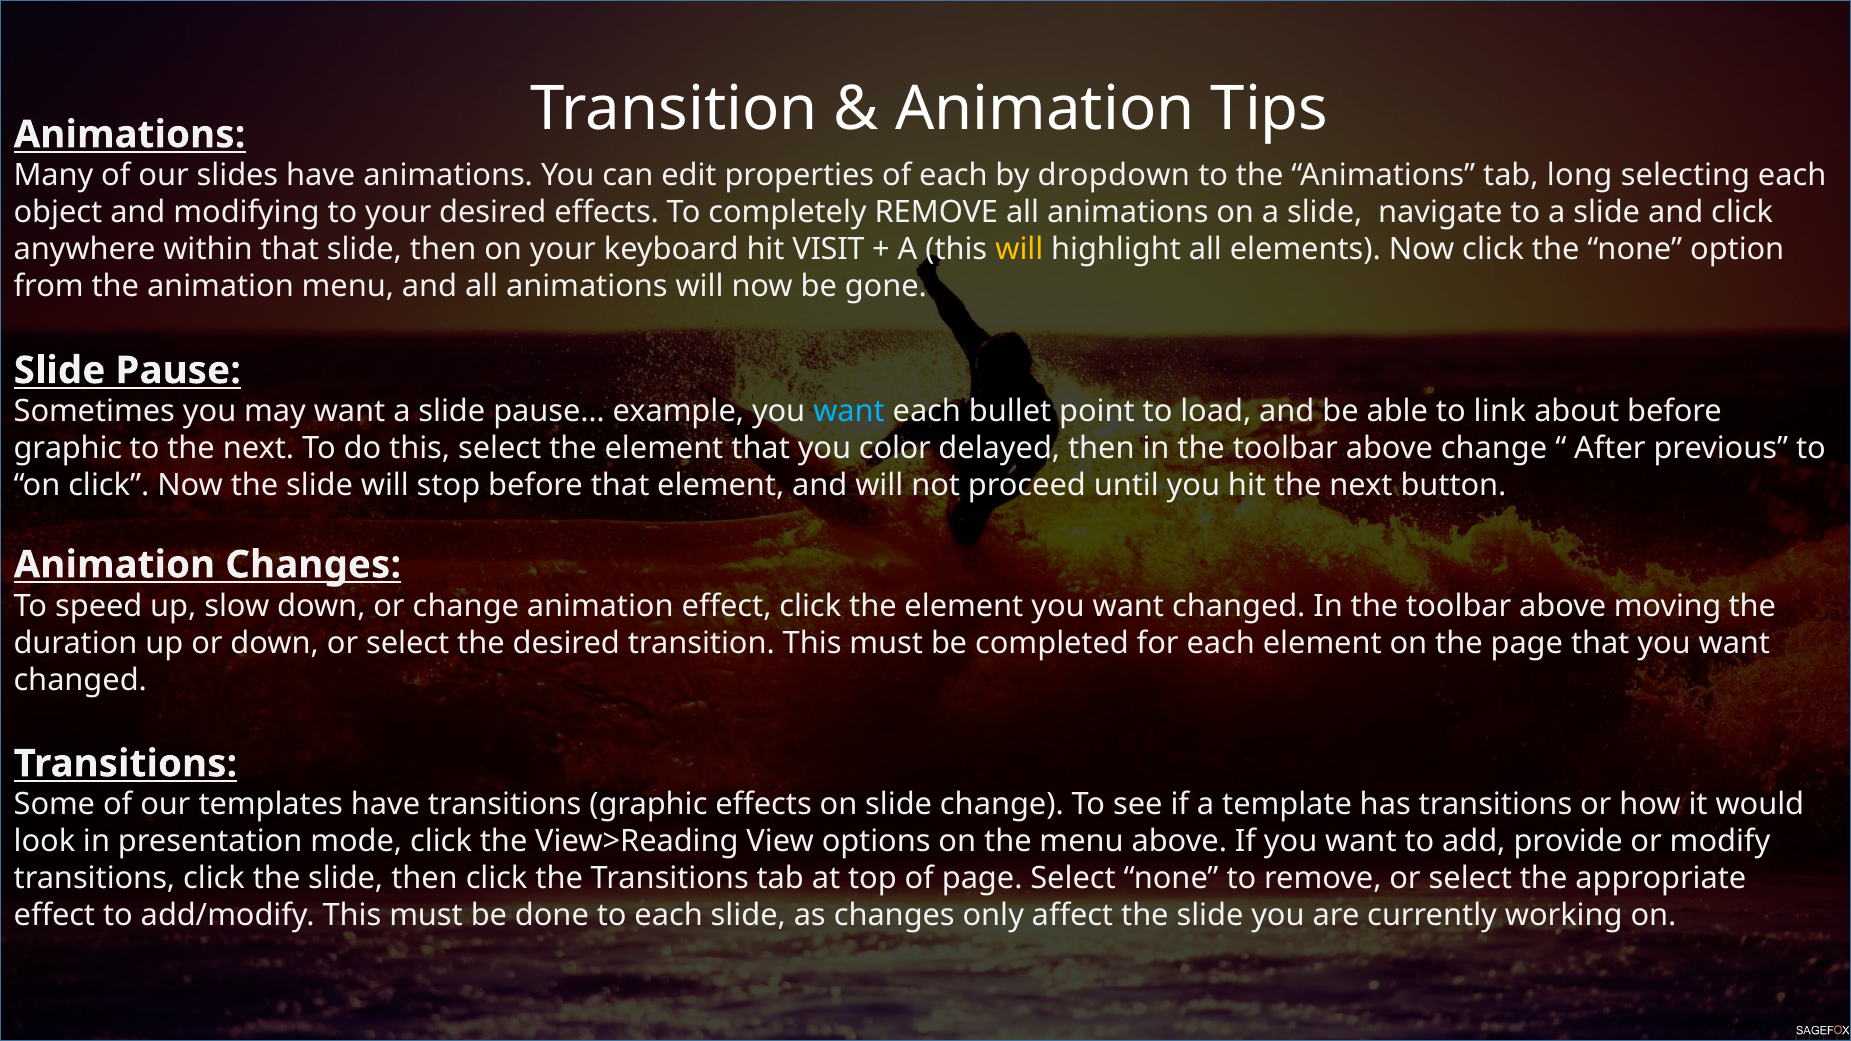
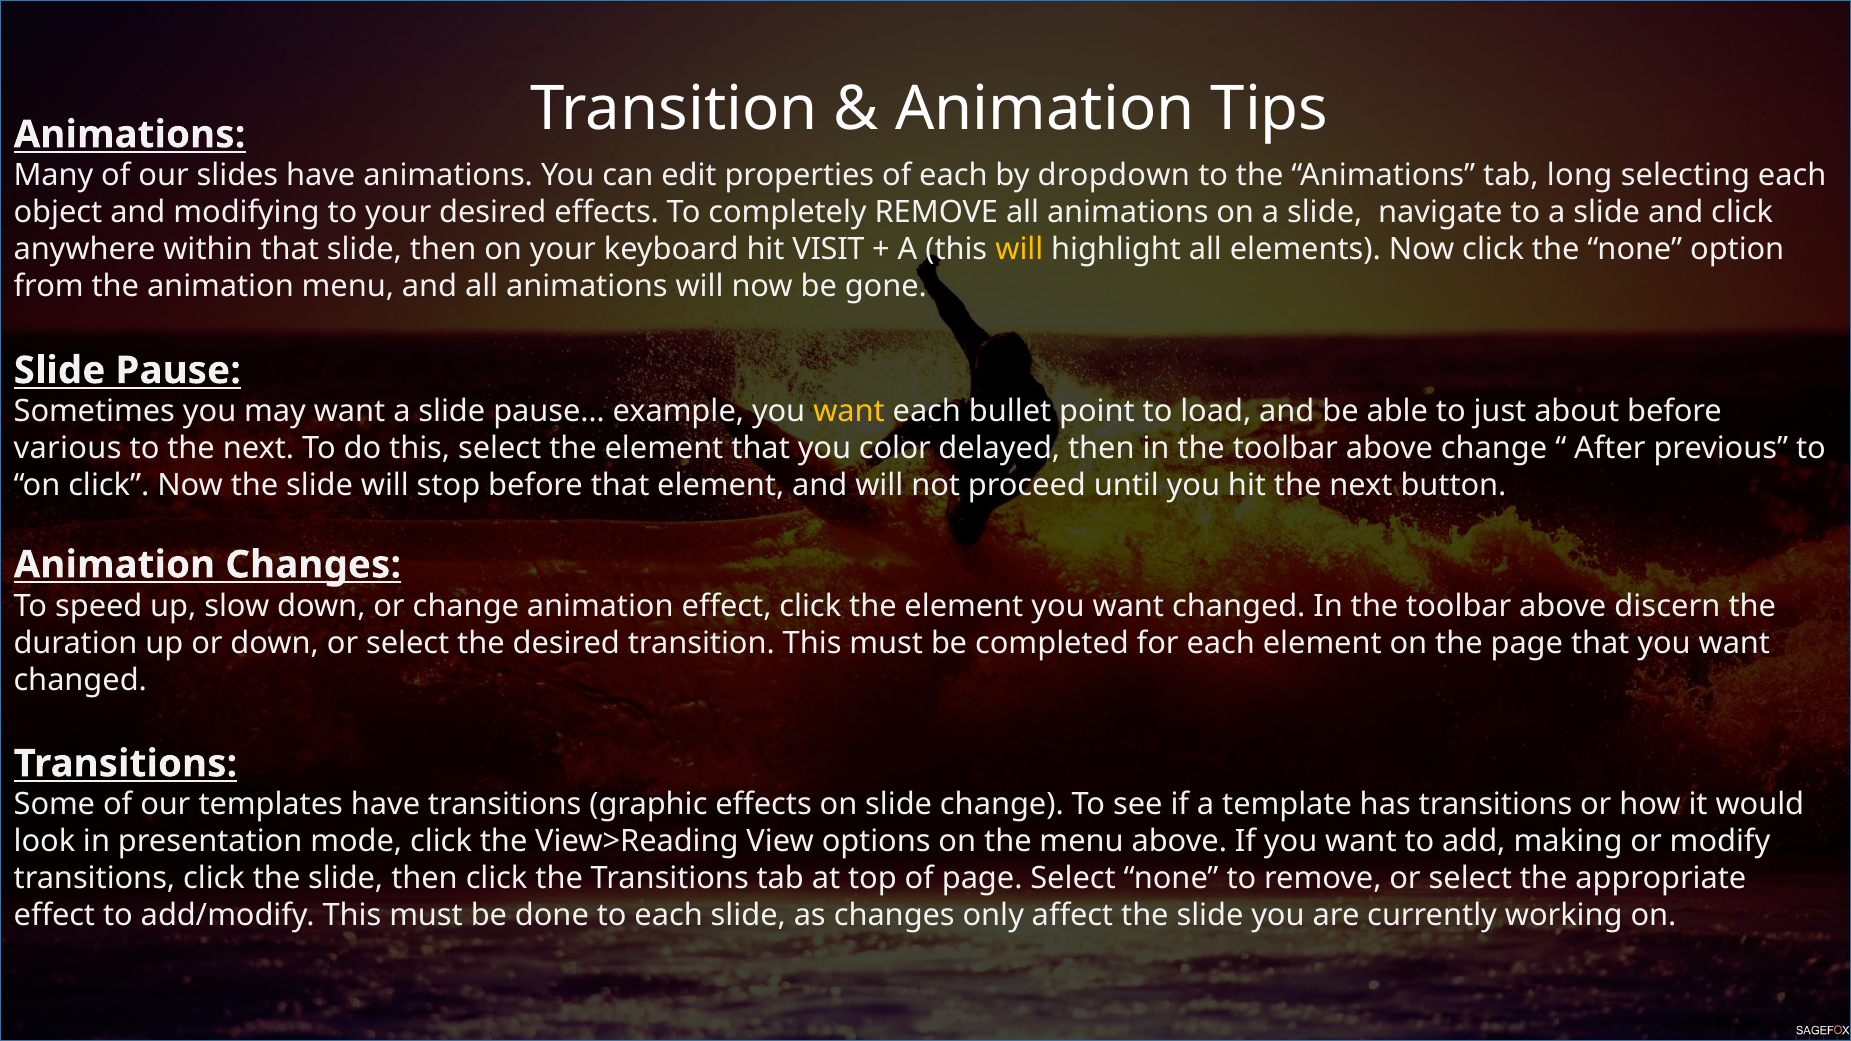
want at (849, 412) colour: light blue -> yellow
link: link -> just
graphic at (68, 449): graphic -> various
moving: moving -> discern
provide: provide -> making
